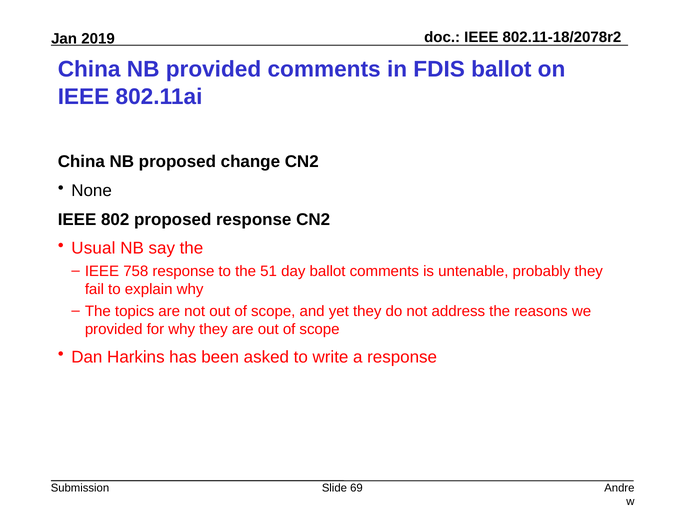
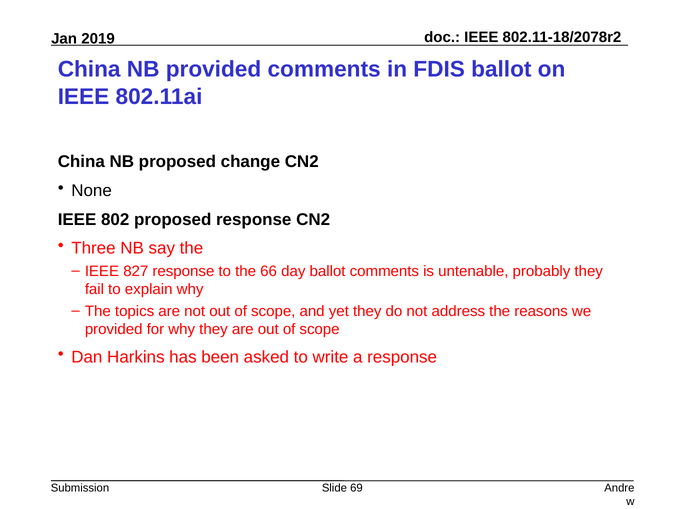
Usual: Usual -> Three
758: 758 -> 827
51: 51 -> 66
